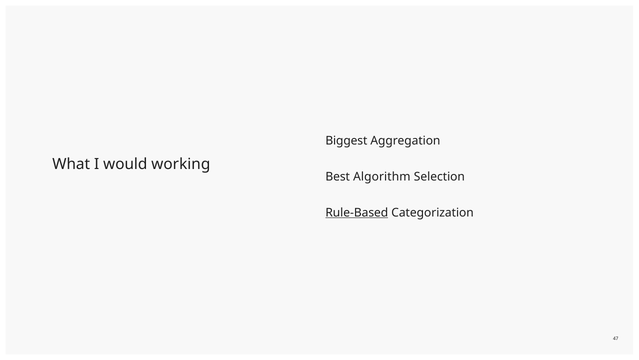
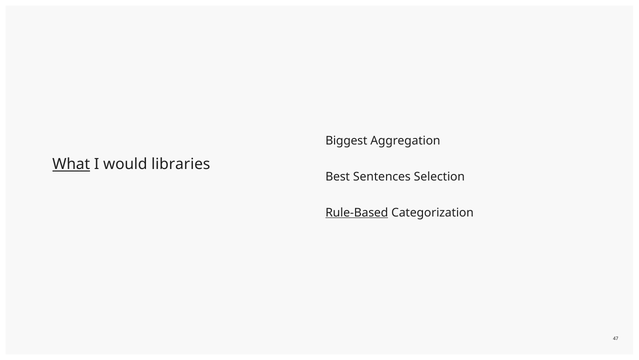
What underline: none -> present
working: working -> libraries
Algorithm: Algorithm -> Sentences
